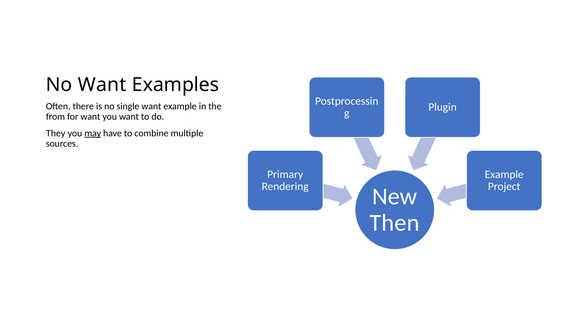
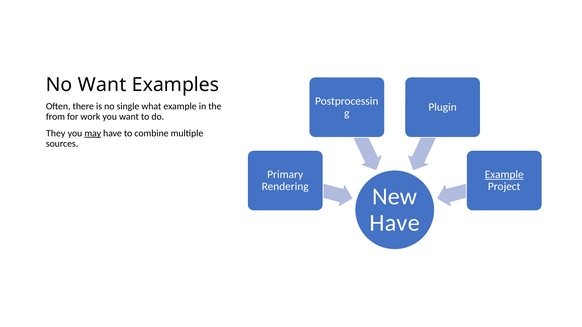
single want: want -> what
for want: want -> work
Example at (504, 175) underline: none -> present
Then at (395, 223): Then -> Have
